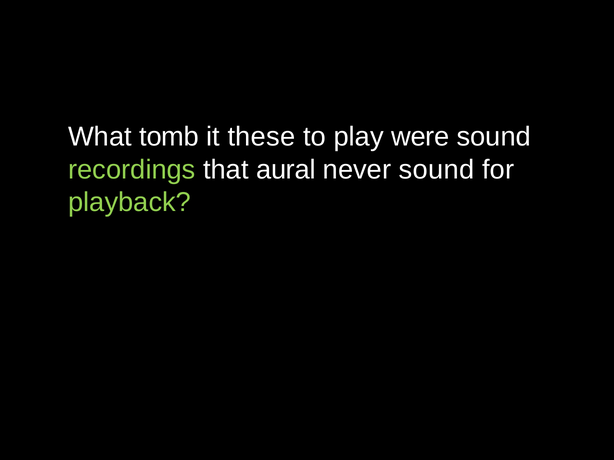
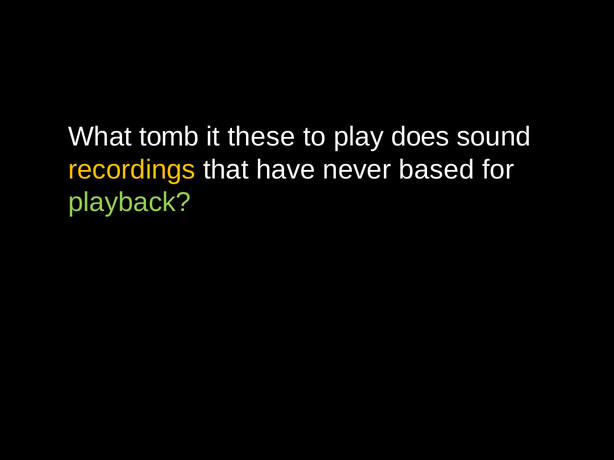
were: were -> does
recordings colour: light green -> yellow
aural: aural -> have
never sound: sound -> based
